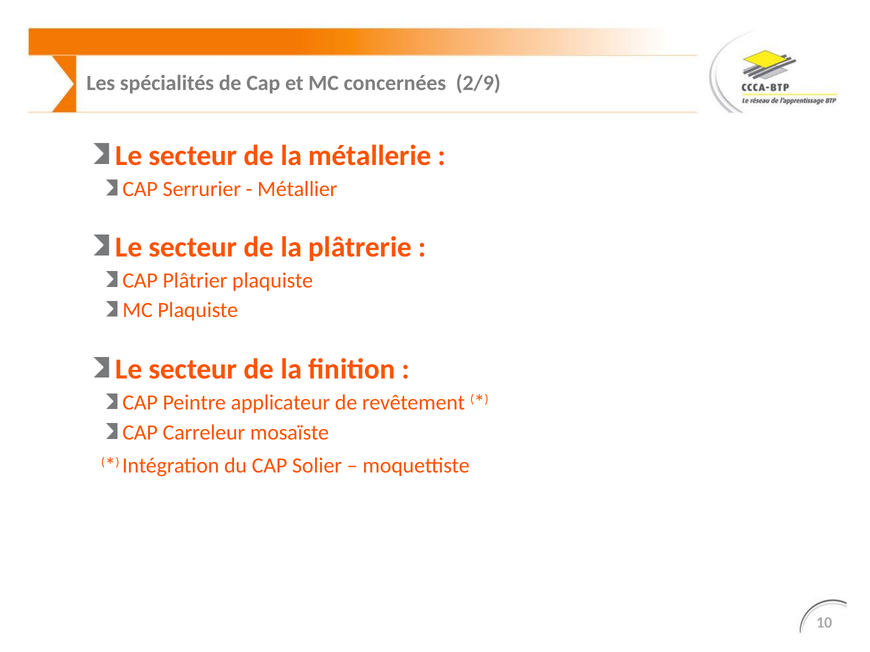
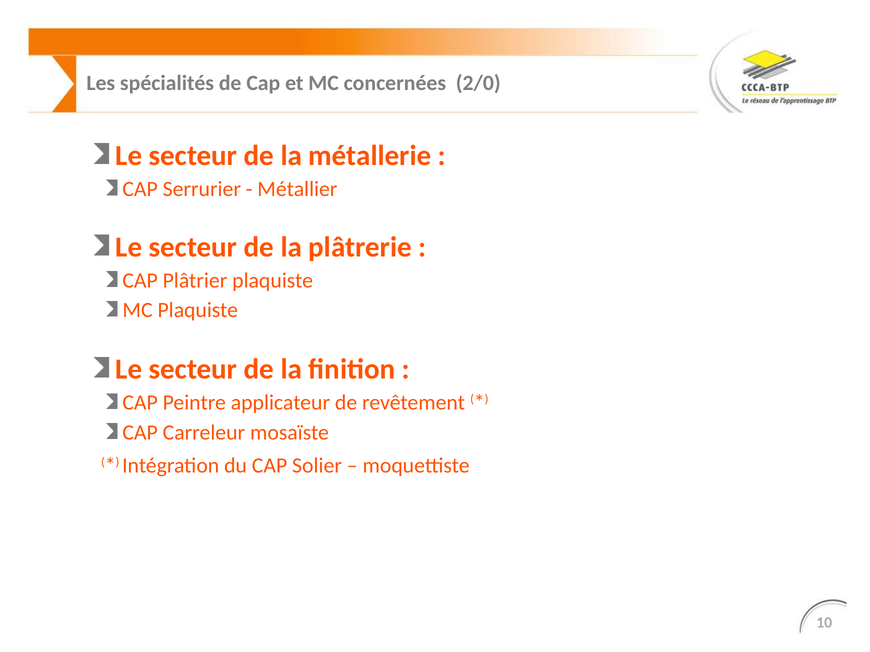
2/9: 2/9 -> 2/0
